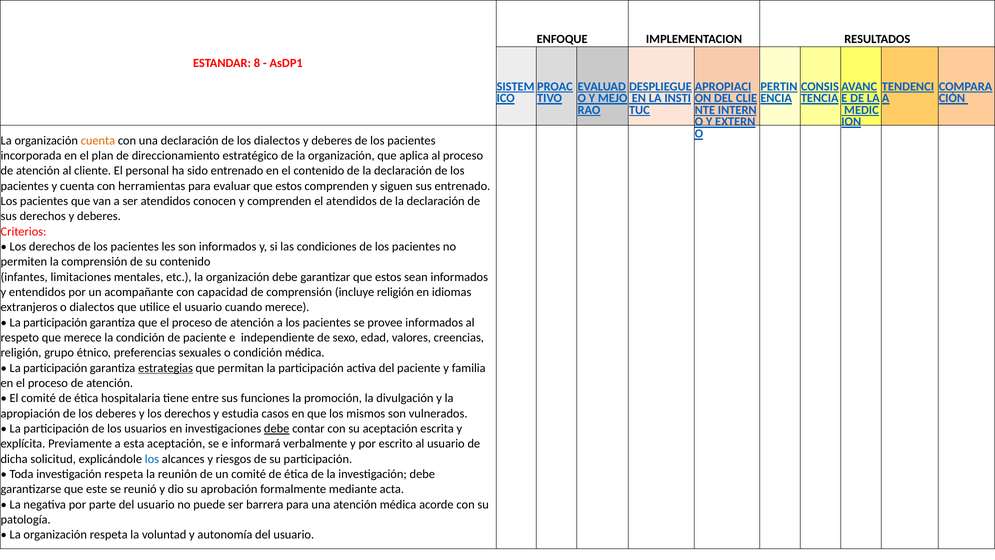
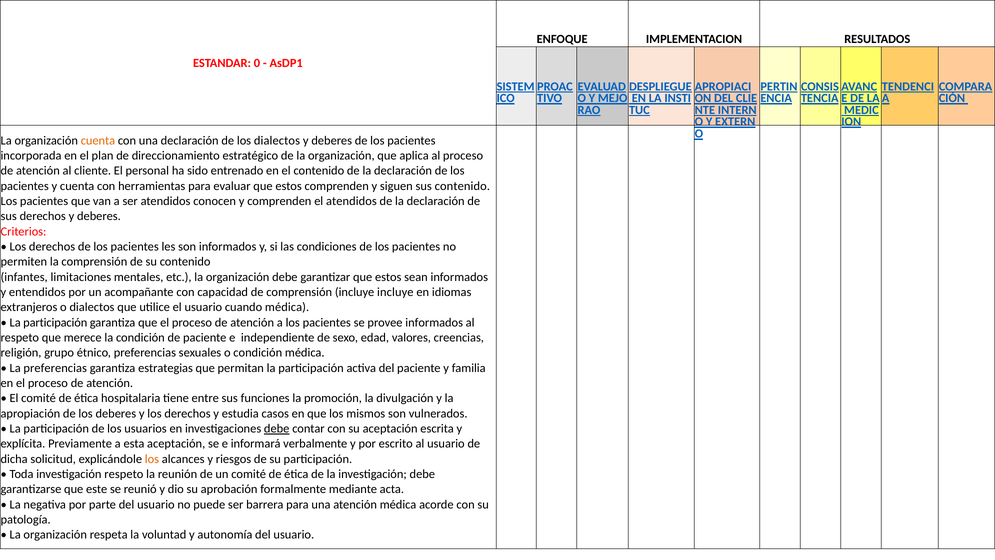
8: 8 -> 0
sus entrenado: entrenado -> contenido
incluye religión: religión -> incluye
cuando merece: merece -> médica
participación at (55, 368): participación -> preferencias
estrategias underline: present -> none
los at (152, 459) colour: blue -> orange
investigación respeta: respeta -> respeto
